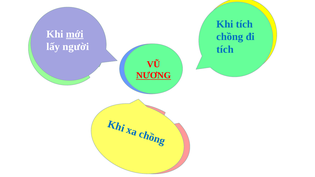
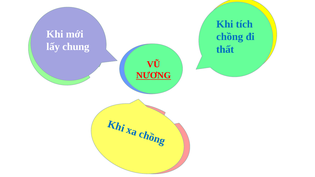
mới underline: present -> none
người: người -> chung
tích at (225, 49): tích -> thất
